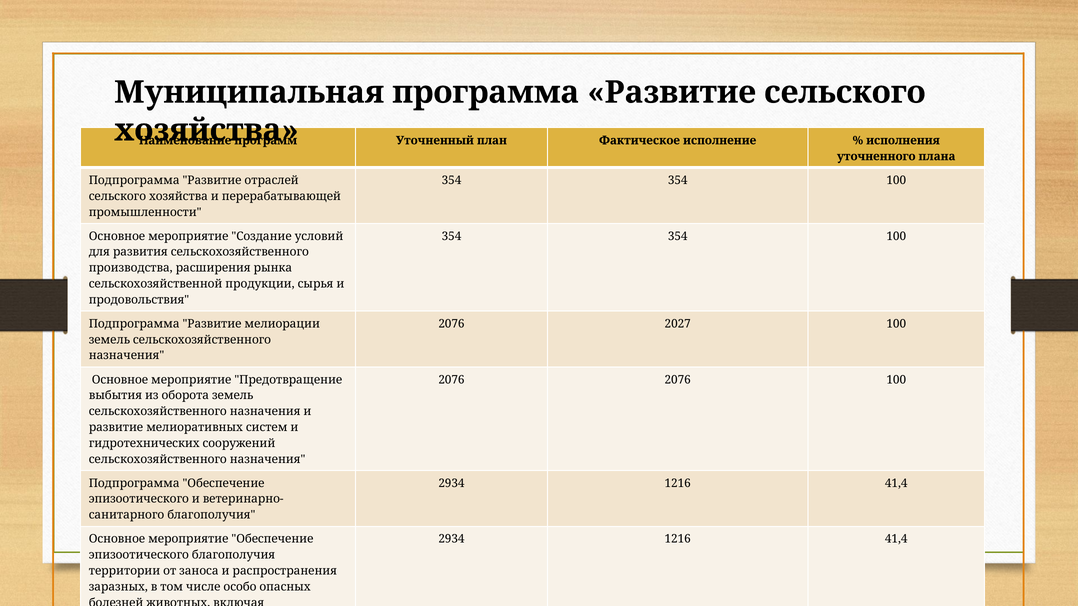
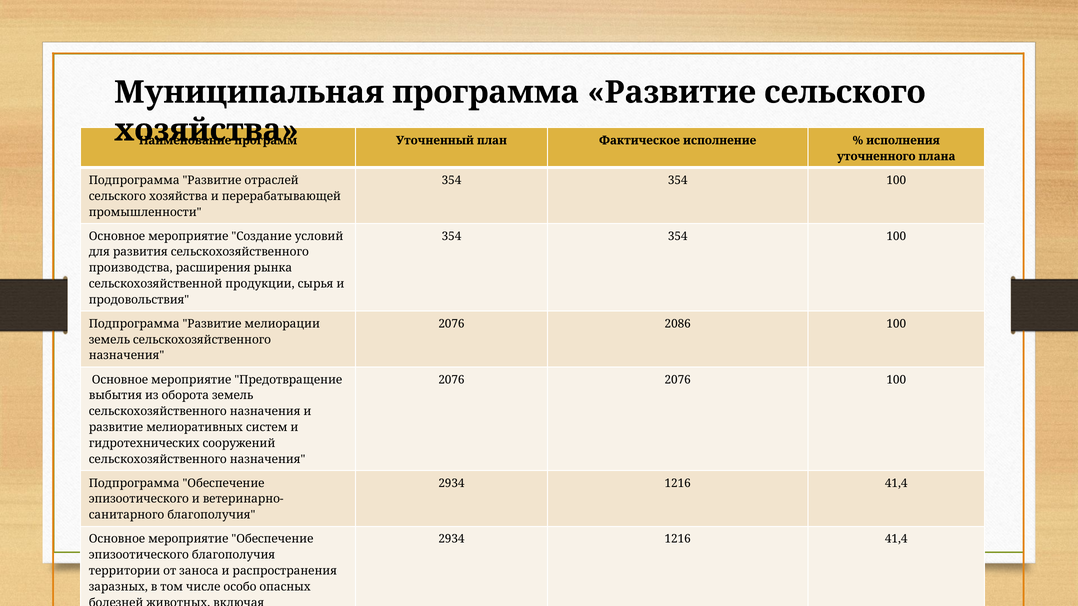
2027: 2027 -> 2086
